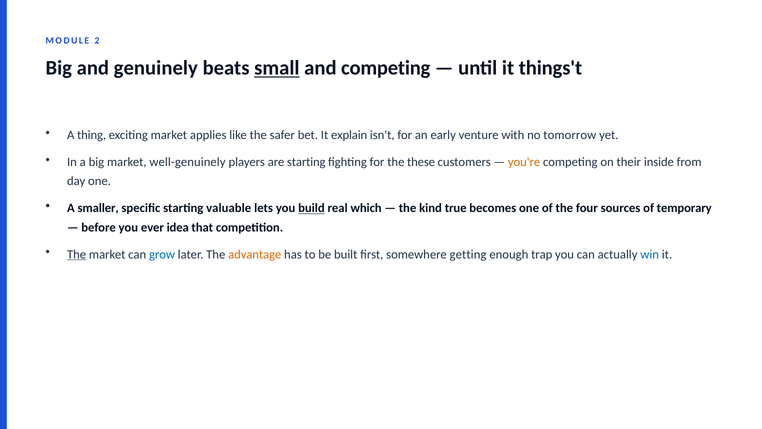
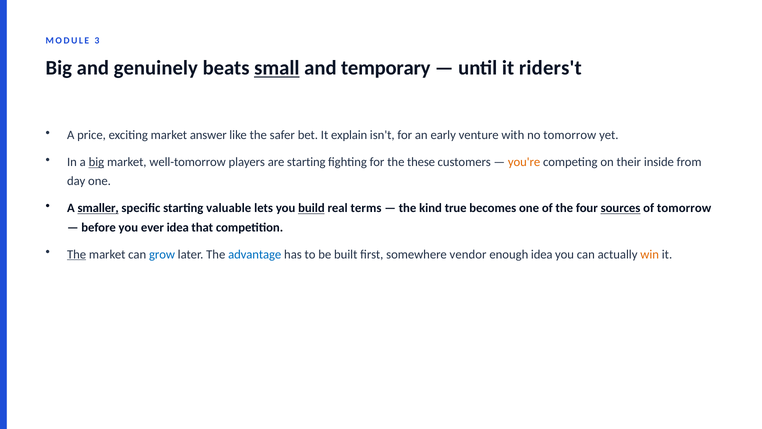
2: 2 -> 3
and competing: competing -> temporary
things't: things't -> riders't
thing: thing -> price
applies: applies -> answer
big at (96, 162) underline: none -> present
well-genuinely: well-genuinely -> well-tomorrow
smaller underline: none -> present
which: which -> terms
sources underline: none -> present
of temporary: temporary -> tomorrow
advantage colour: orange -> blue
getting: getting -> vendor
enough trap: trap -> idea
win colour: blue -> orange
